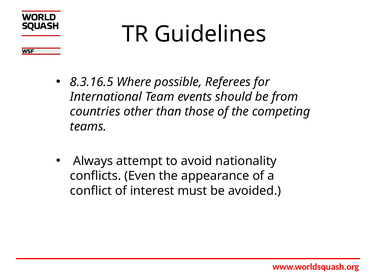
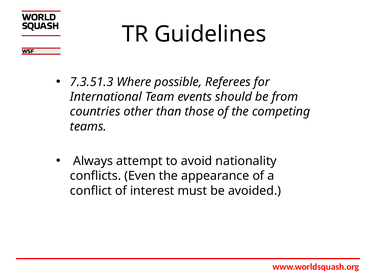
8.3.16.5: 8.3.16.5 -> 7.3.51.3
